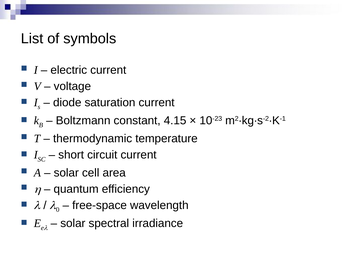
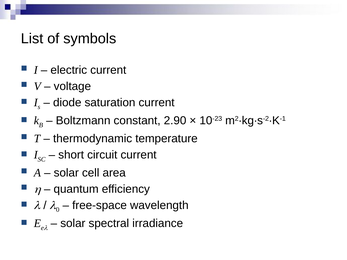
4.15: 4.15 -> 2.90
